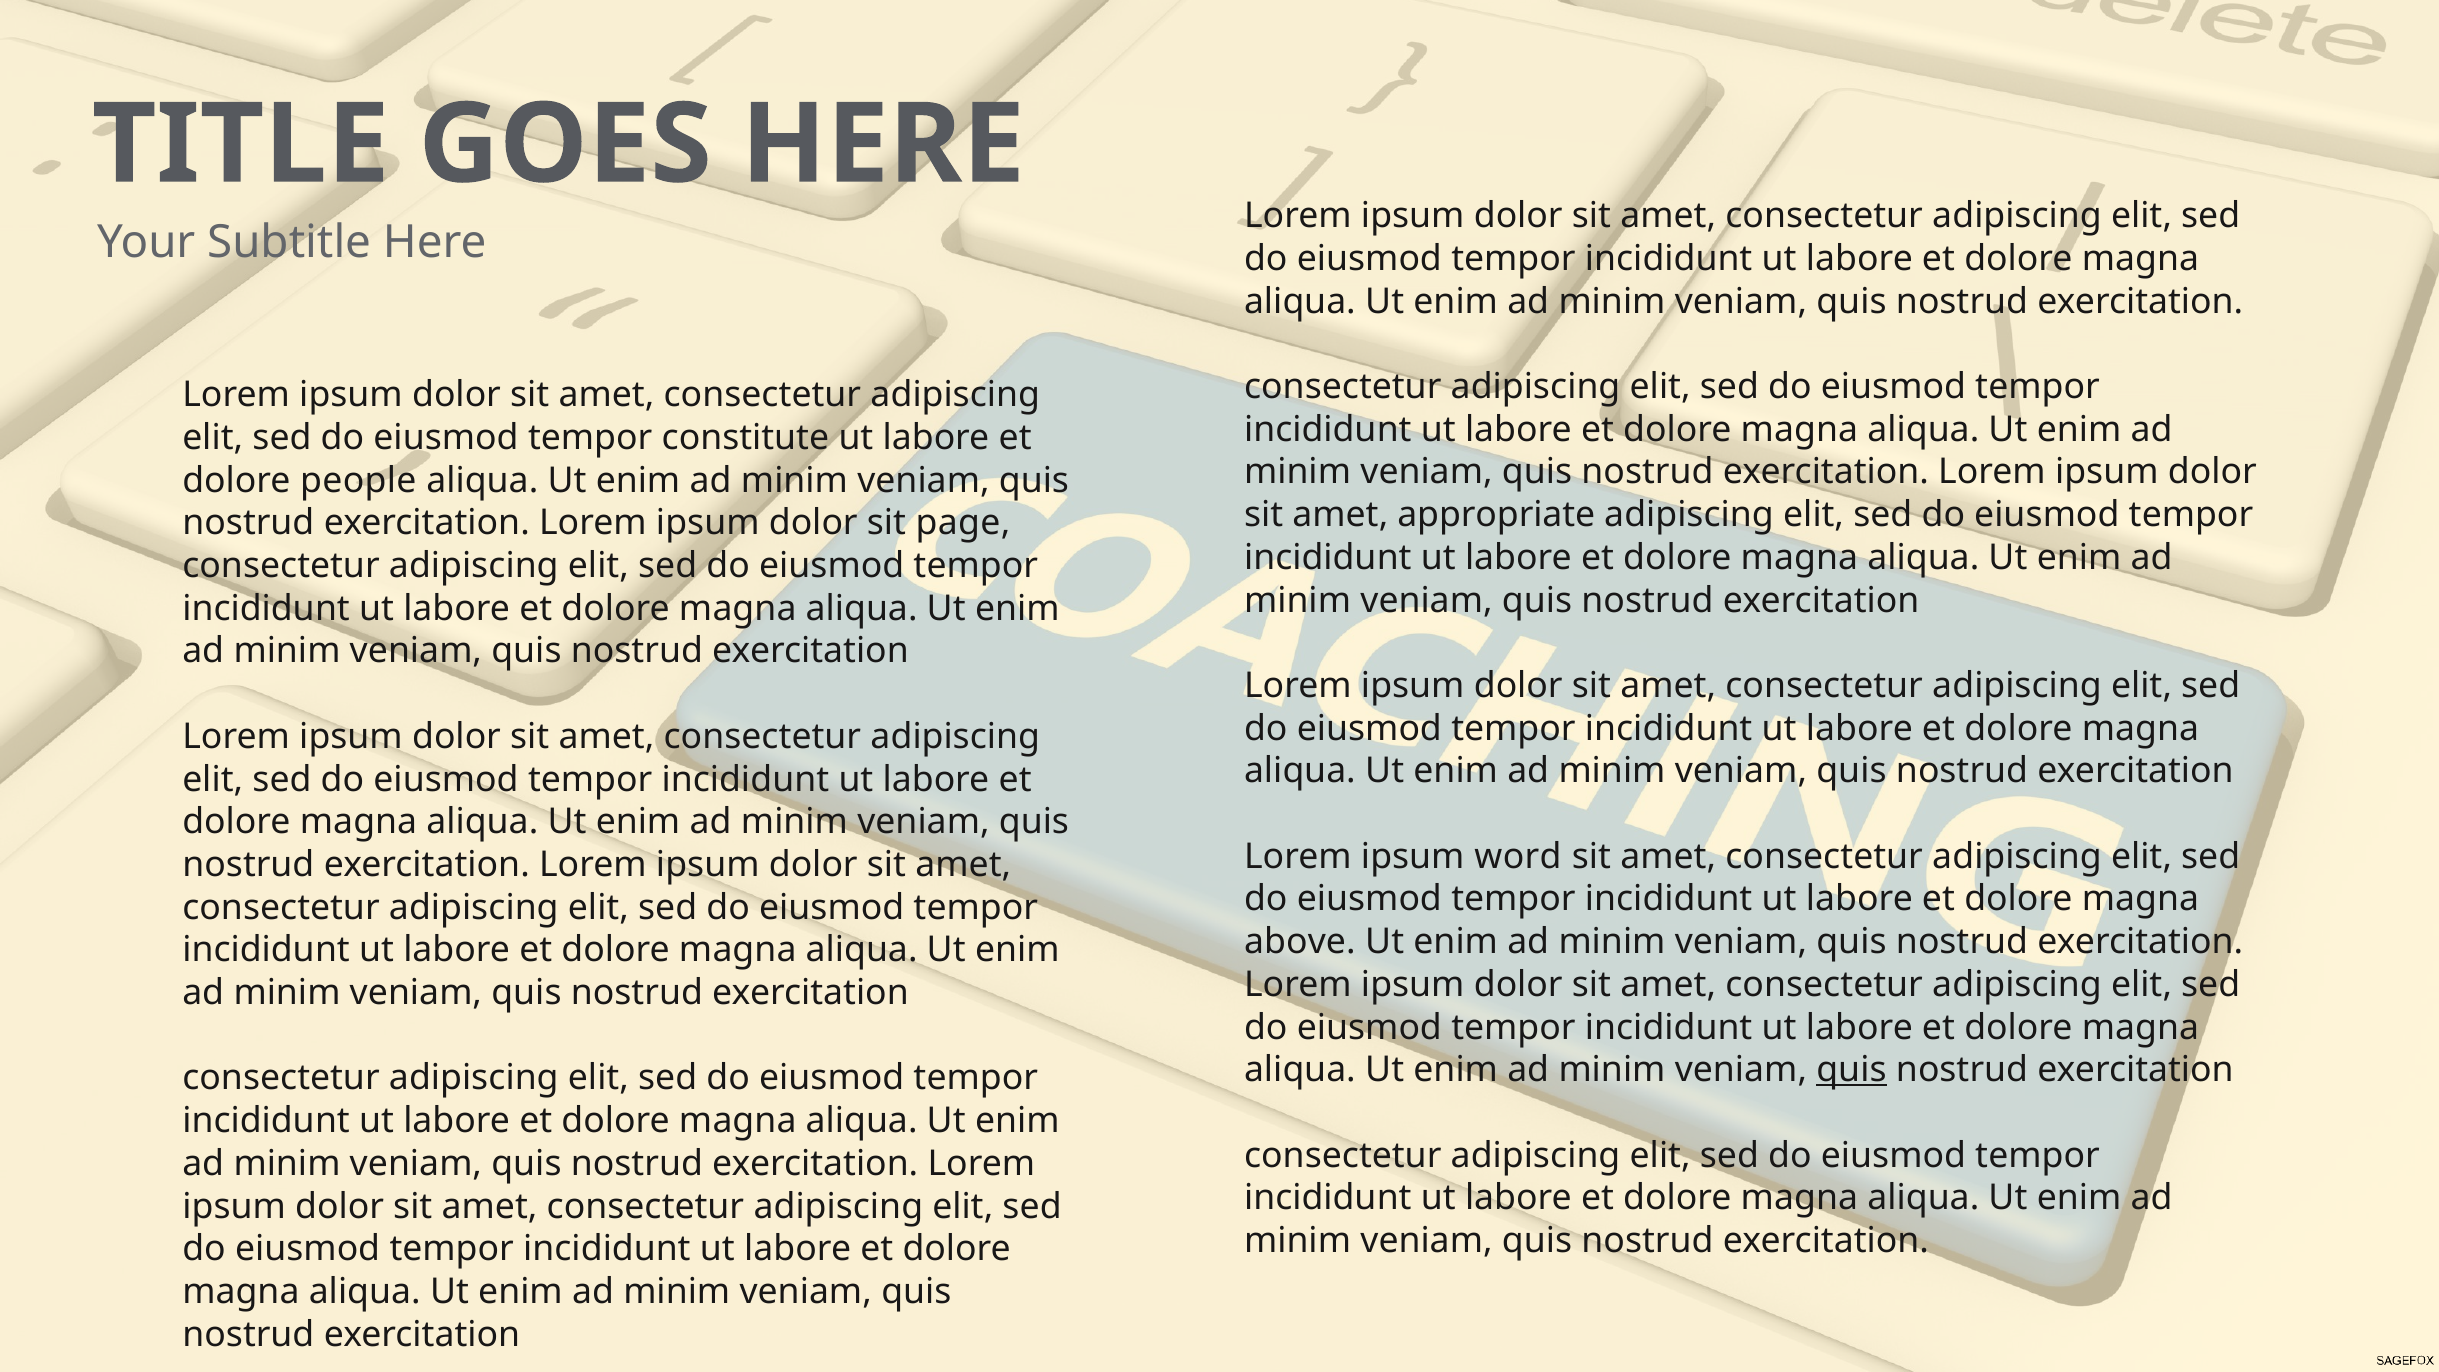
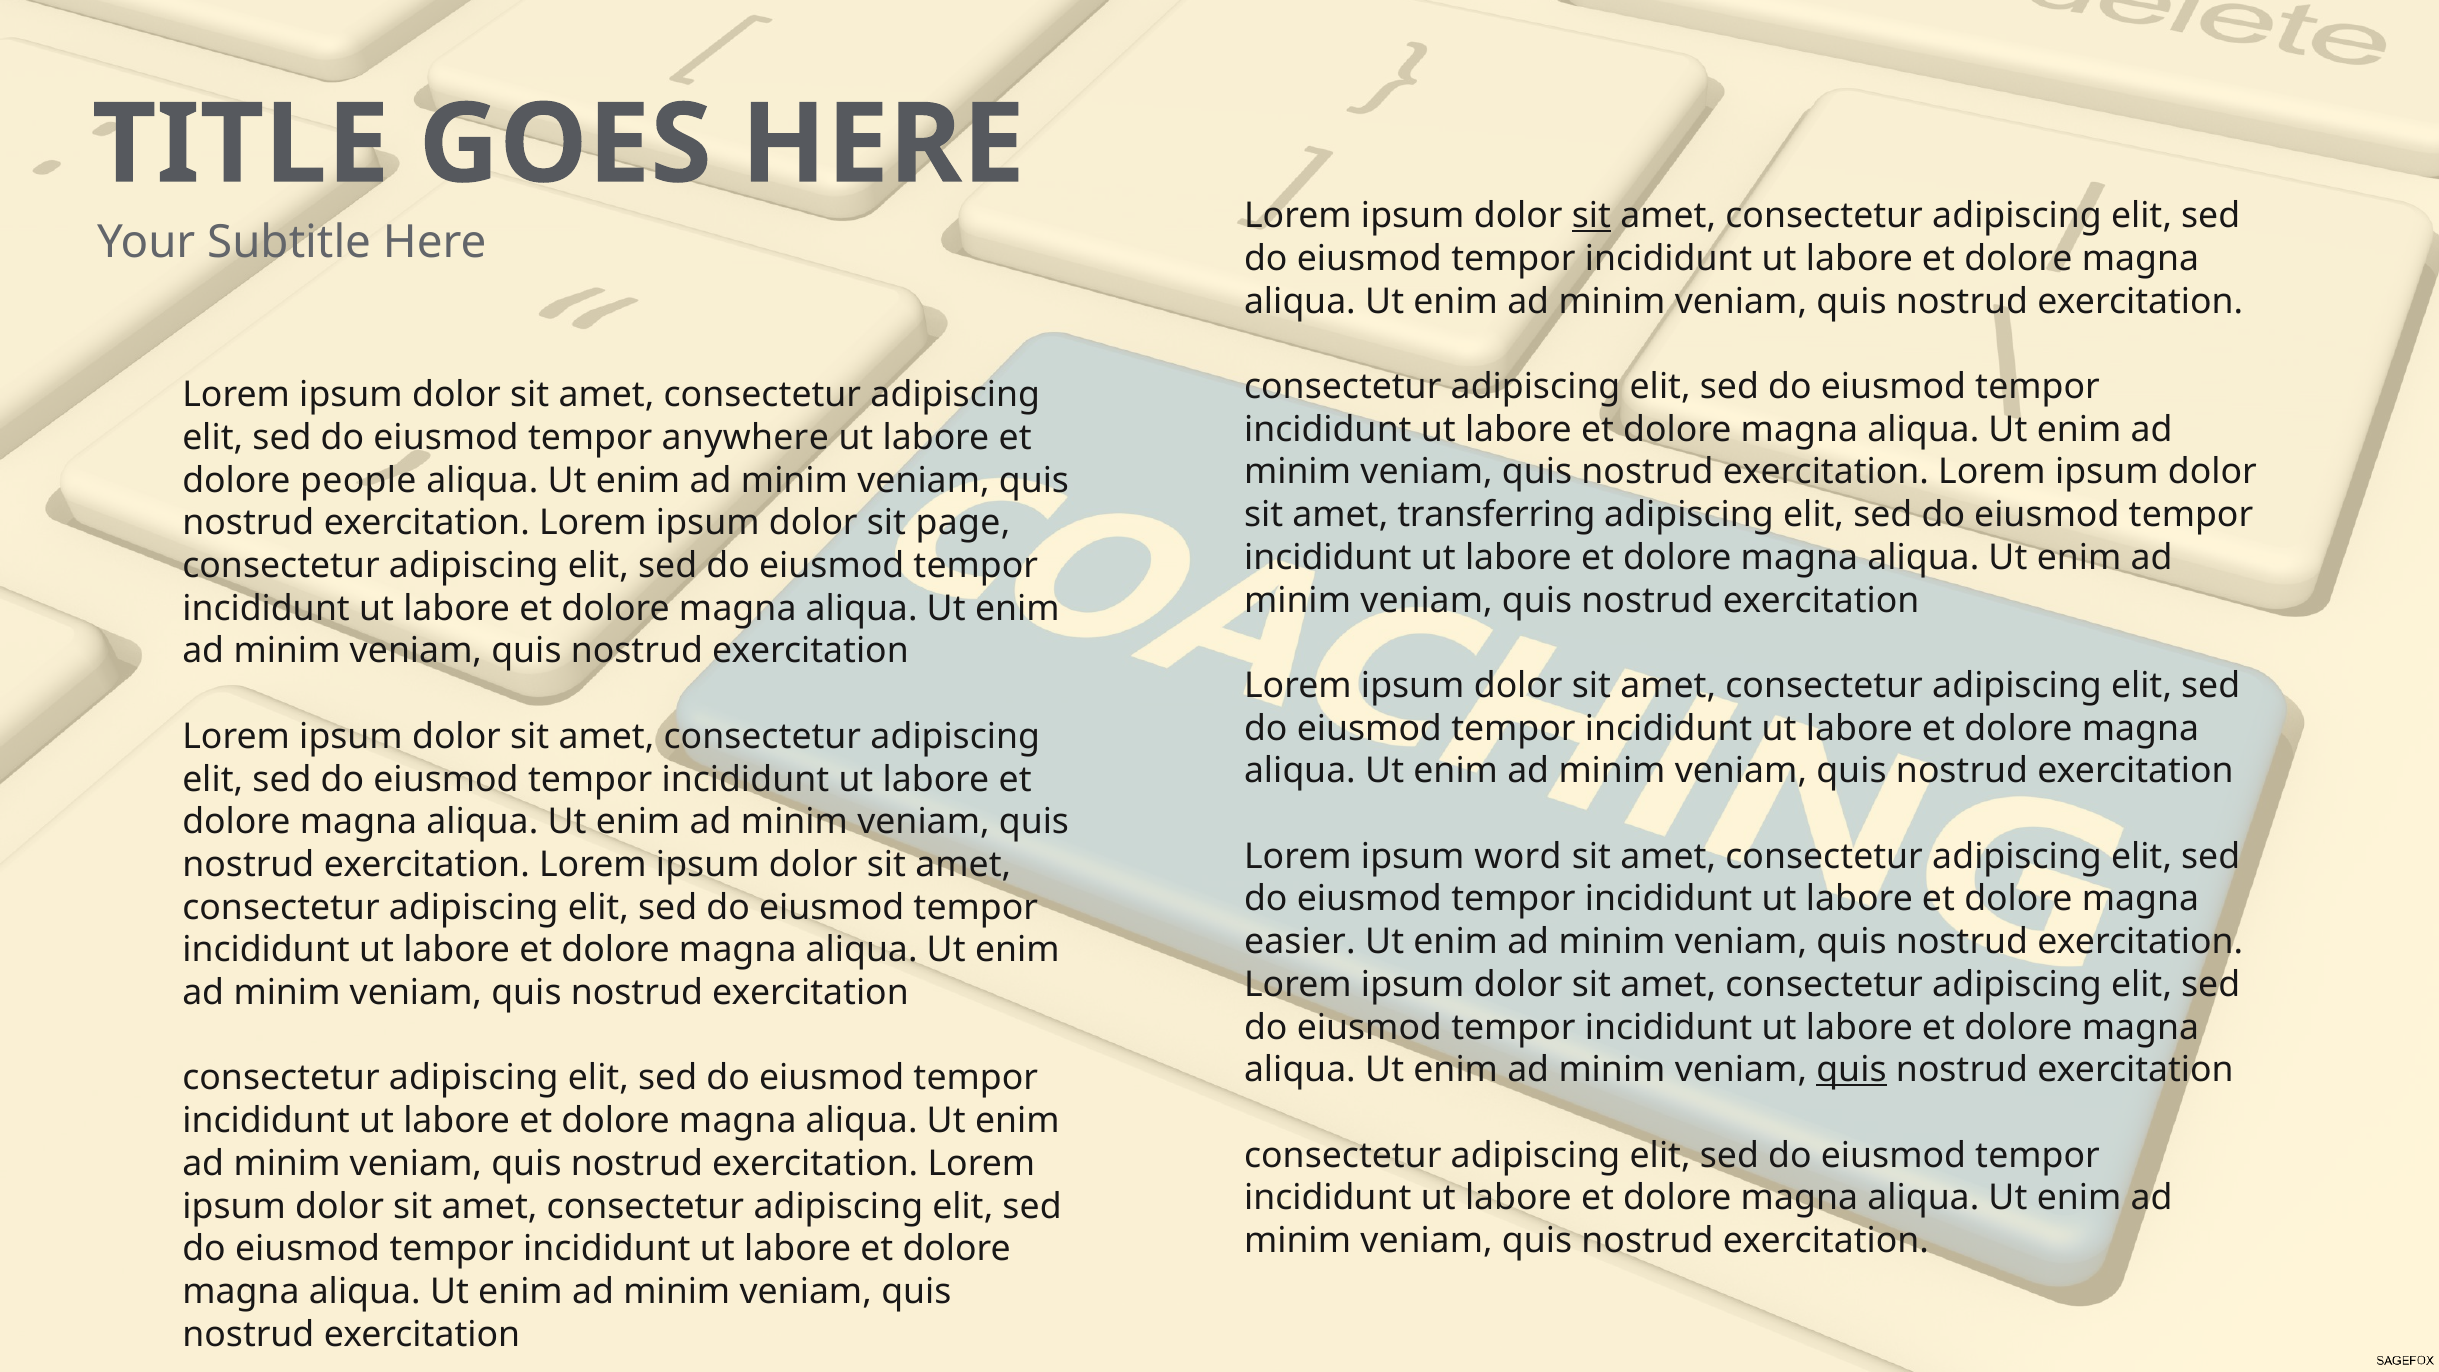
sit at (1591, 216) underline: none -> present
constitute: constitute -> anywhere
appropriate: appropriate -> transferring
above: above -> easier
